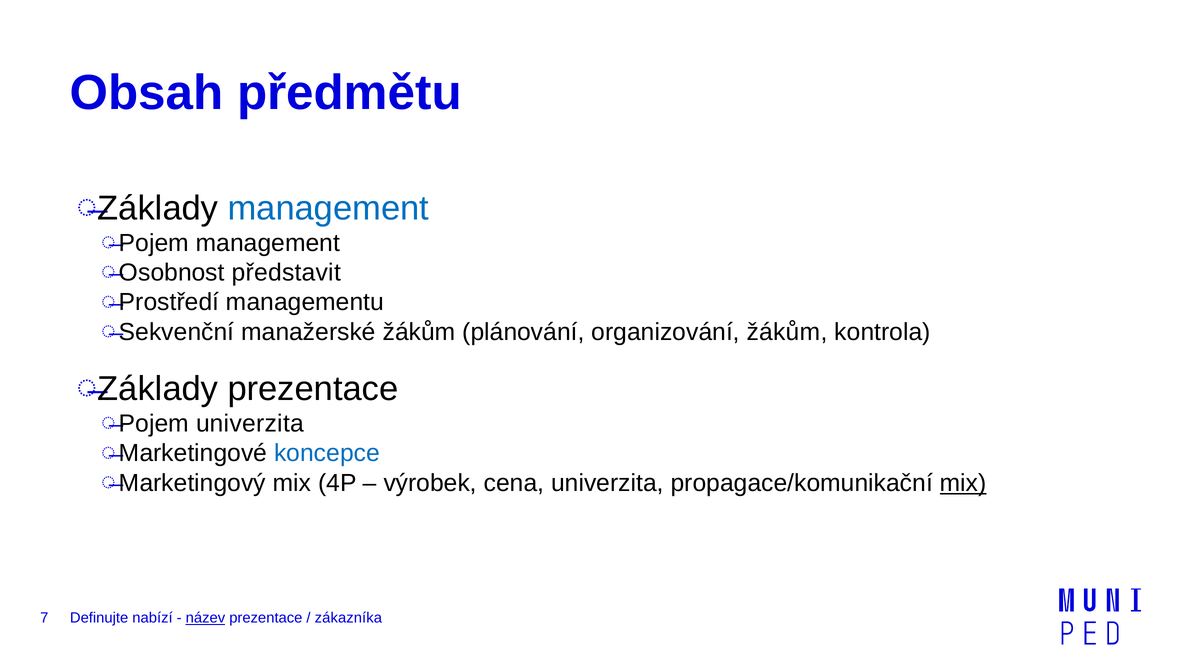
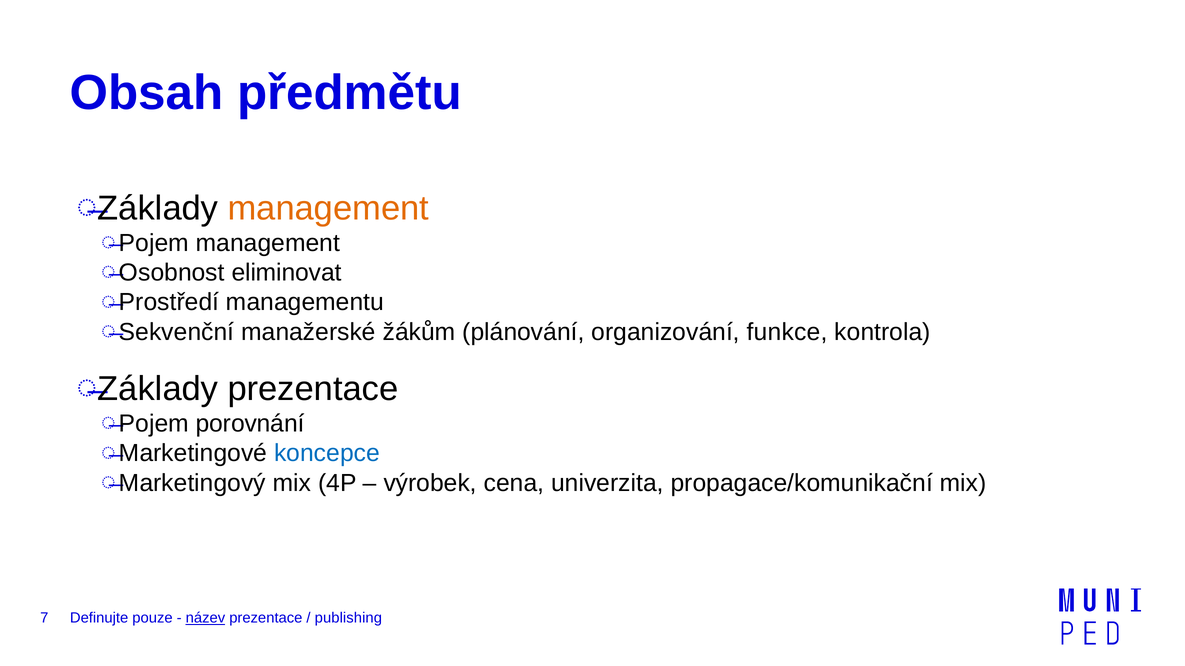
management at (328, 208) colour: blue -> orange
představit: představit -> eliminovat
organizování žákům: žákům -> funkce
univerzita at (250, 424): univerzita -> porovnání
mix at (963, 483) underline: present -> none
nabízí: nabízí -> pouze
zákazníka: zákazníka -> publishing
